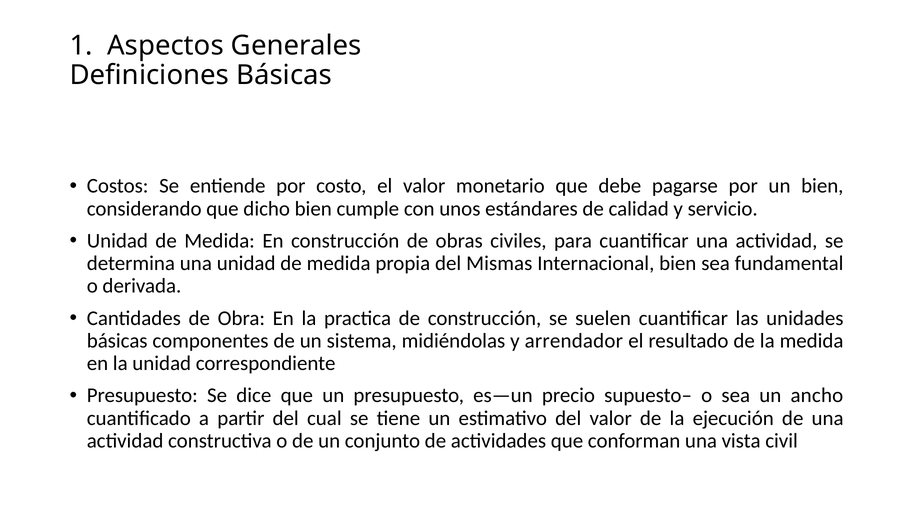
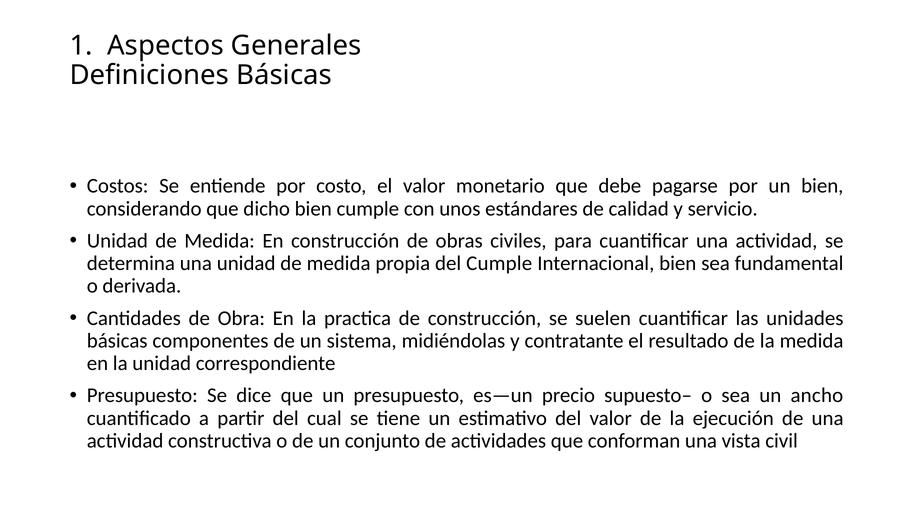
del Mismas: Mismas -> Cumple
arrendador: arrendador -> contratante
